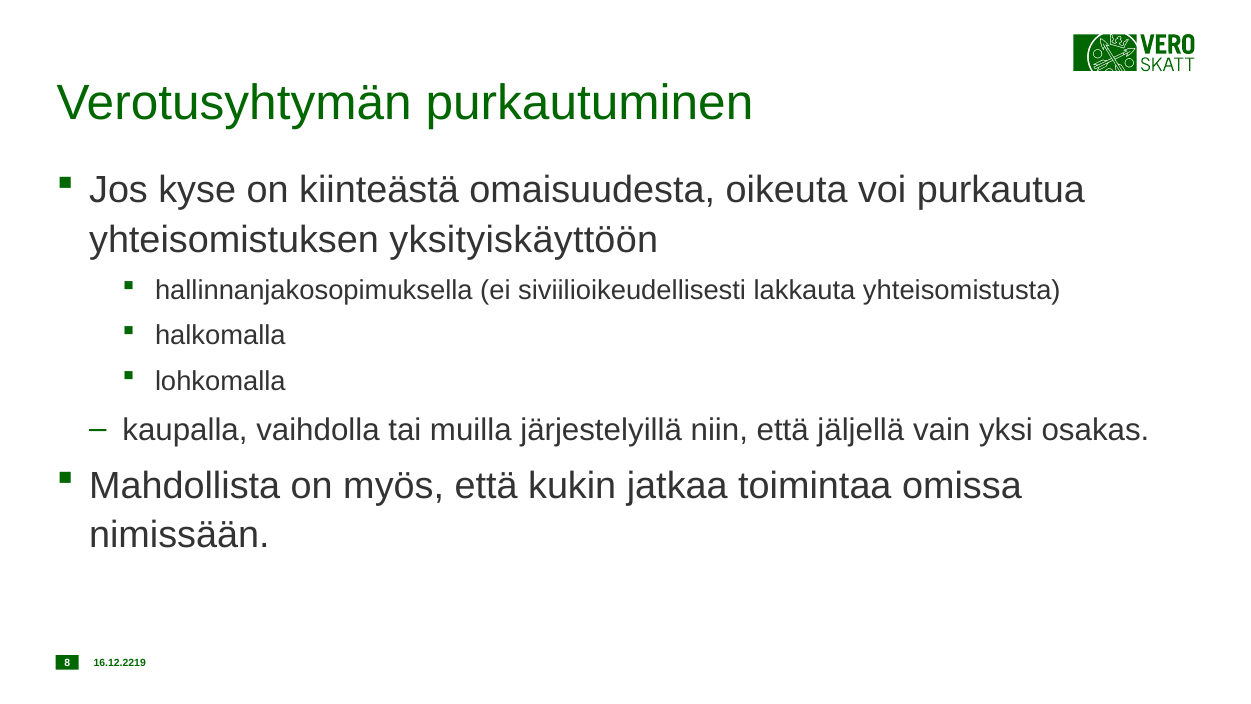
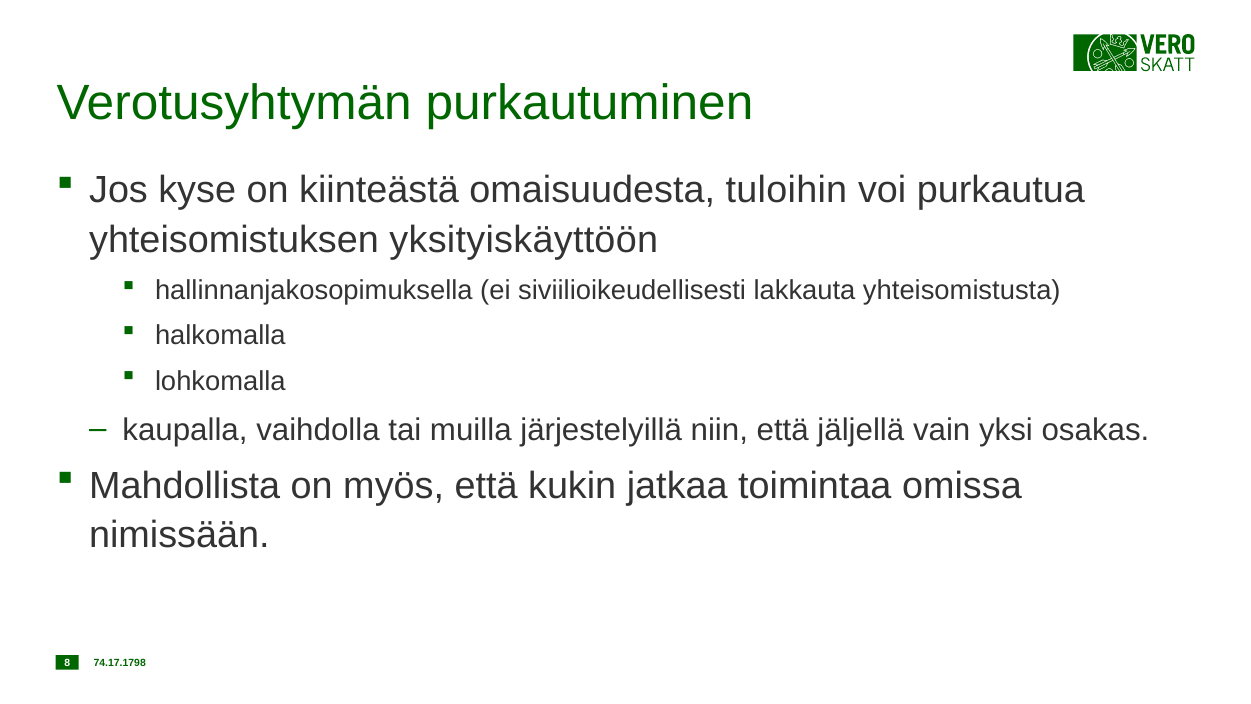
oikeuta: oikeuta -> tuloihin
16.12.2219: 16.12.2219 -> 74.17.1798
